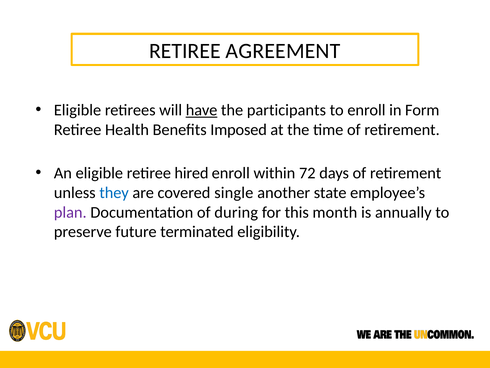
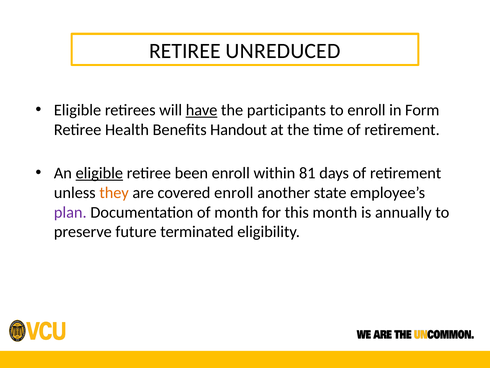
AGREEMENT: AGREEMENT -> UNREDUCED
Imposed: Imposed -> Handout
eligible at (99, 173) underline: none -> present
hired: hired -> been
72: 72 -> 81
they colour: blue -> orange
covered single: single -> enroll
of during: during -> month
